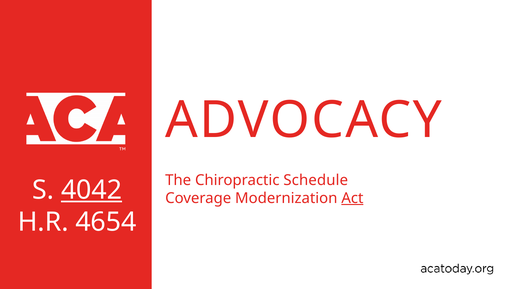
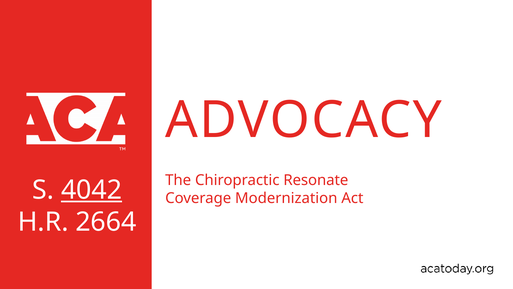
Schedule: Schedule -> Resonate
Act underline: present -> none
4654: 4654 -> 2664
